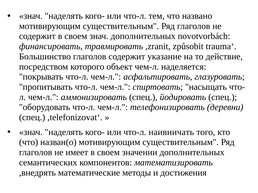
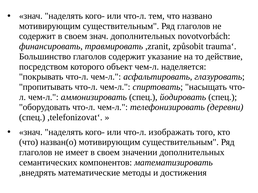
наивничать: наивничать -> изображать
